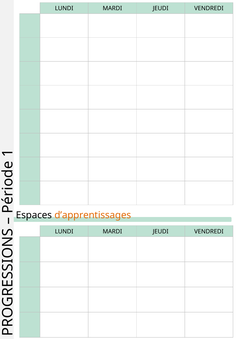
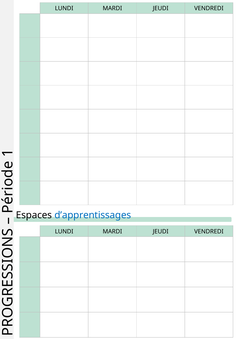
d’apprentissages colour: orange -> blue
